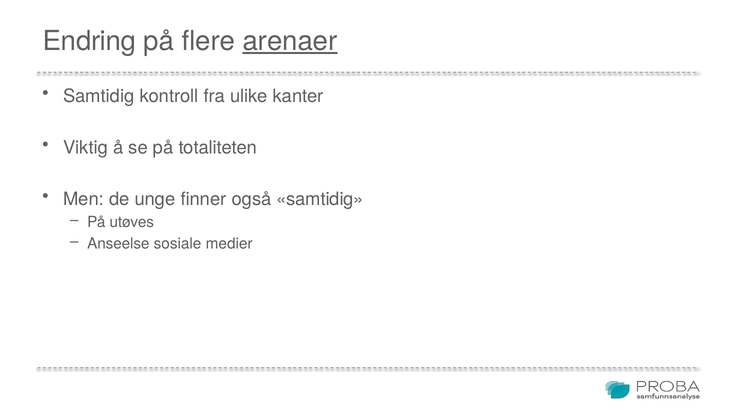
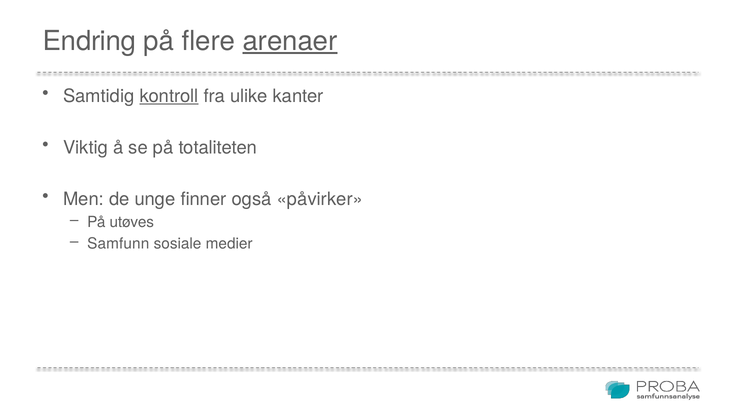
kontroll underline: none -> present
også samtidig: samtidig -> påvirker
Anseelse: Anseelse -> Samfunn
